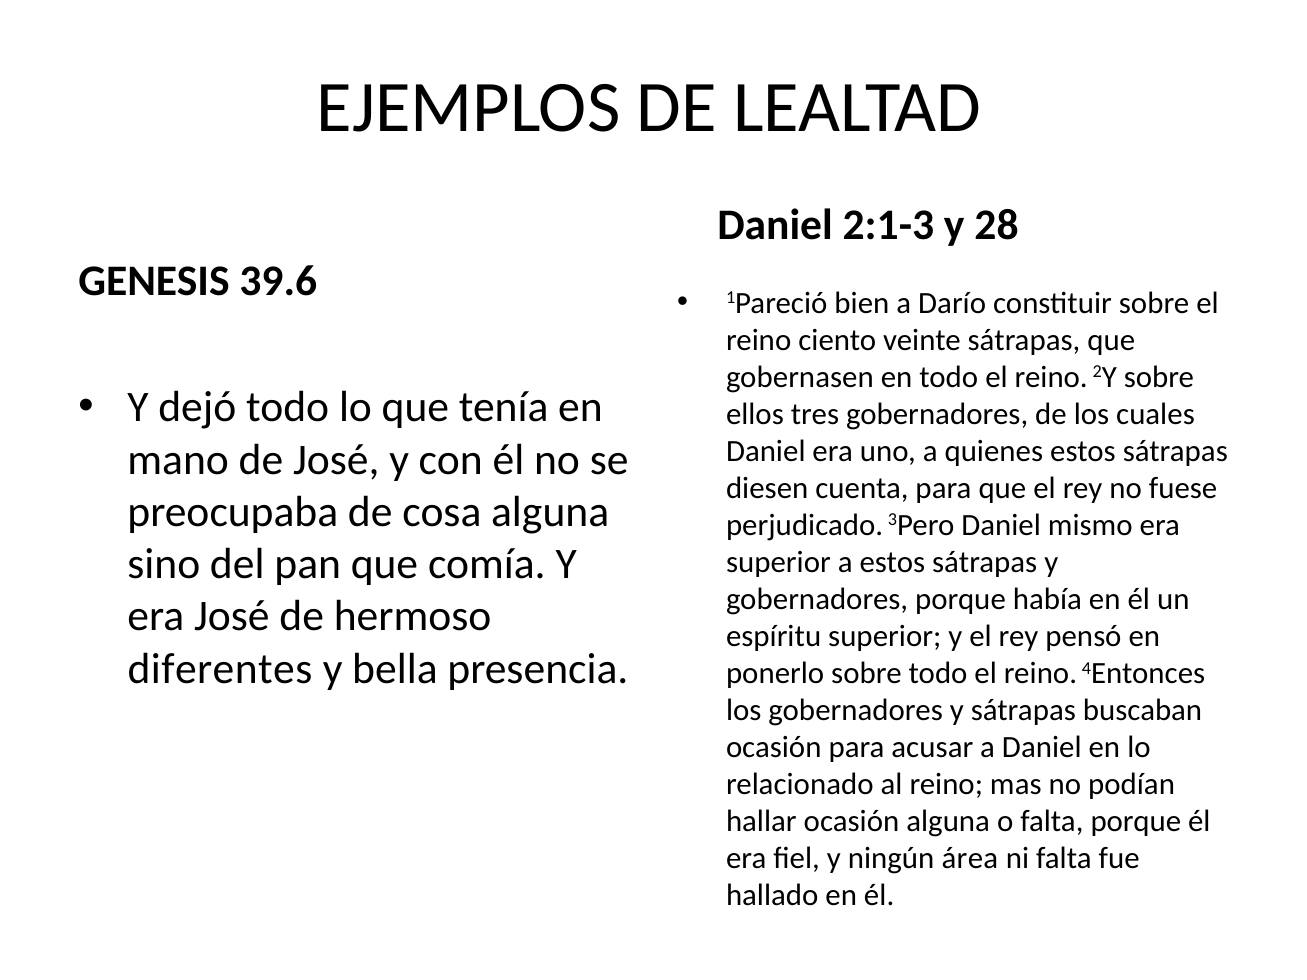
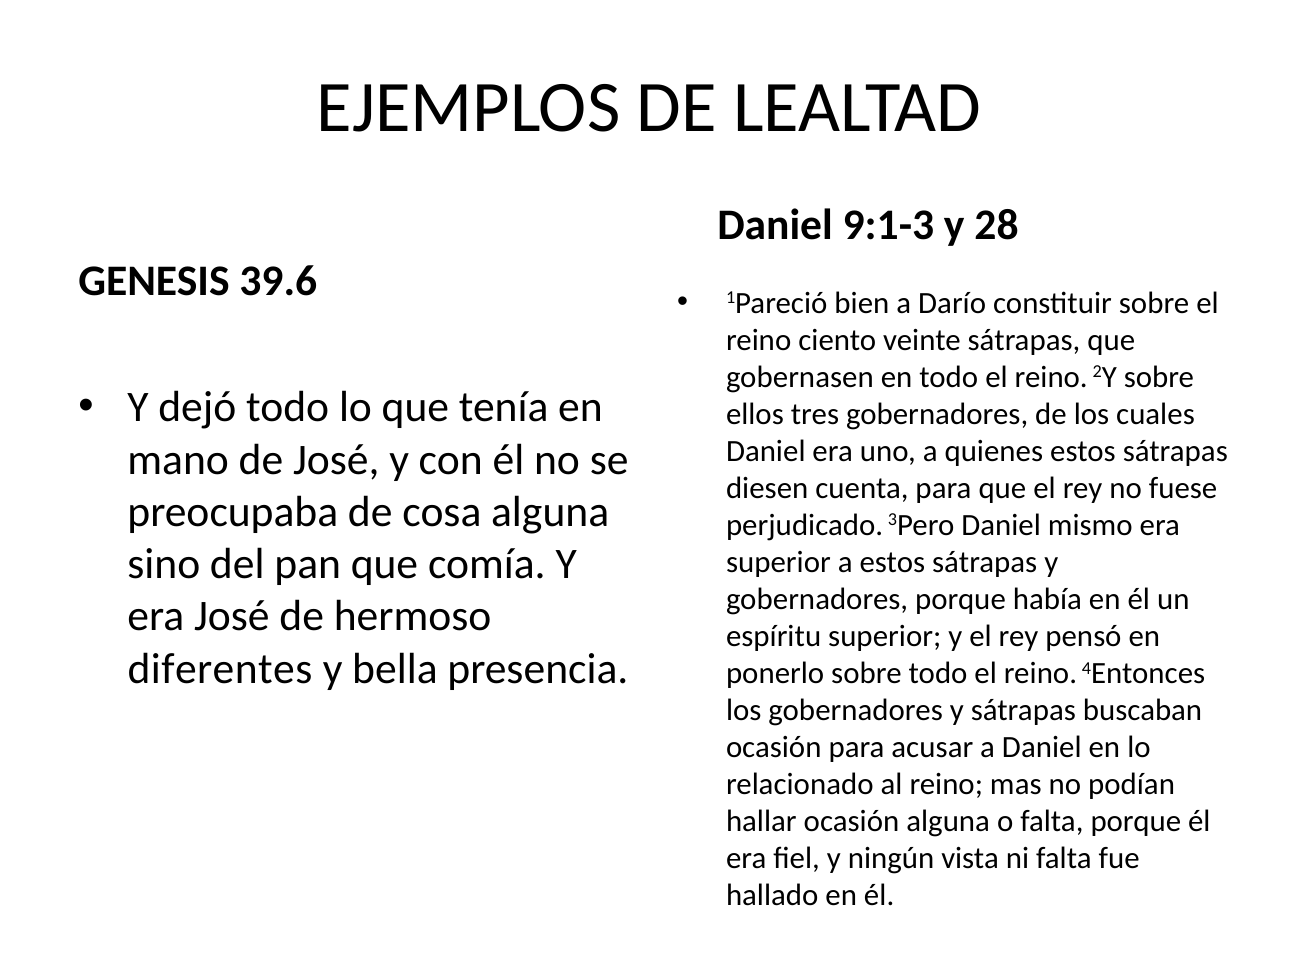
2:1-3: 2:1-3 -> 9:1-3
área: área -> vista
